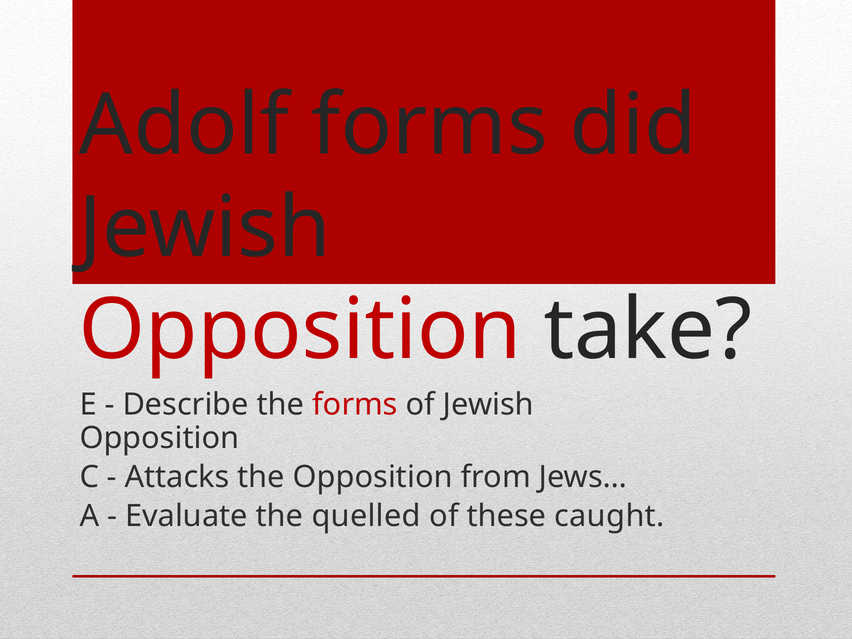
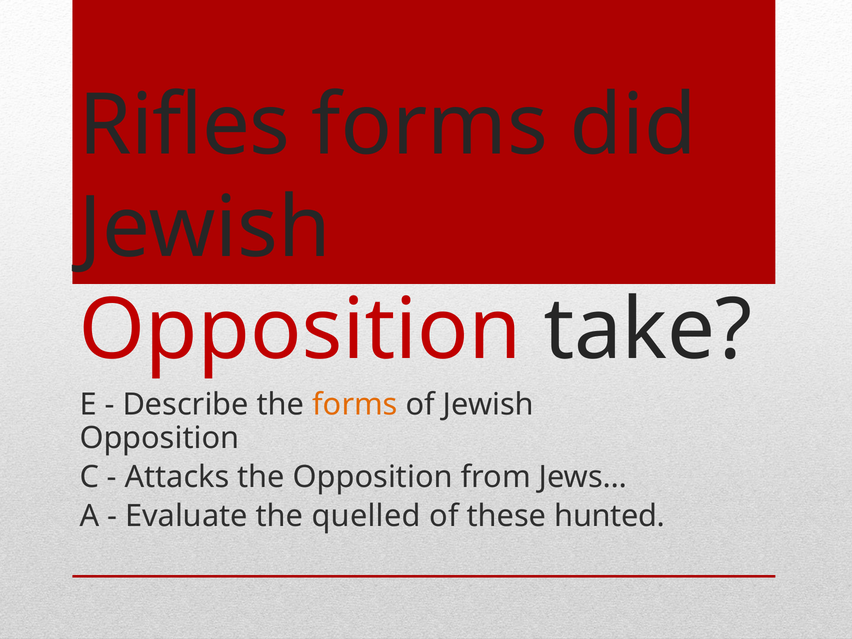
Adolf: Adolf -> Rifles
forms at (355, 405) colour: red -> orange
caught: caught -> hunted
